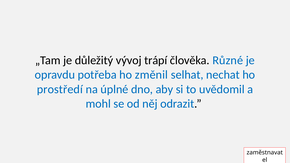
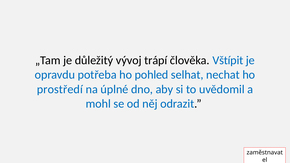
Různé: Různé -> Vštípit
změnil: změnil -> pohled
